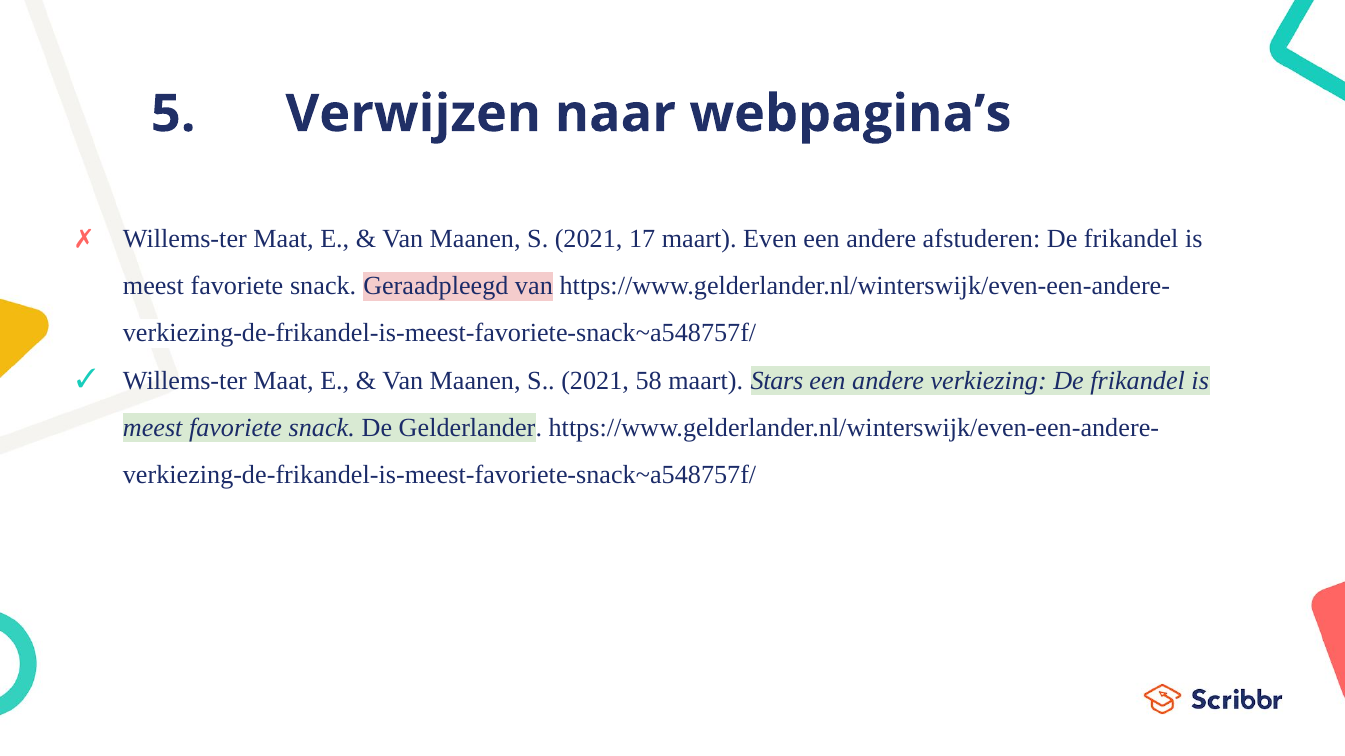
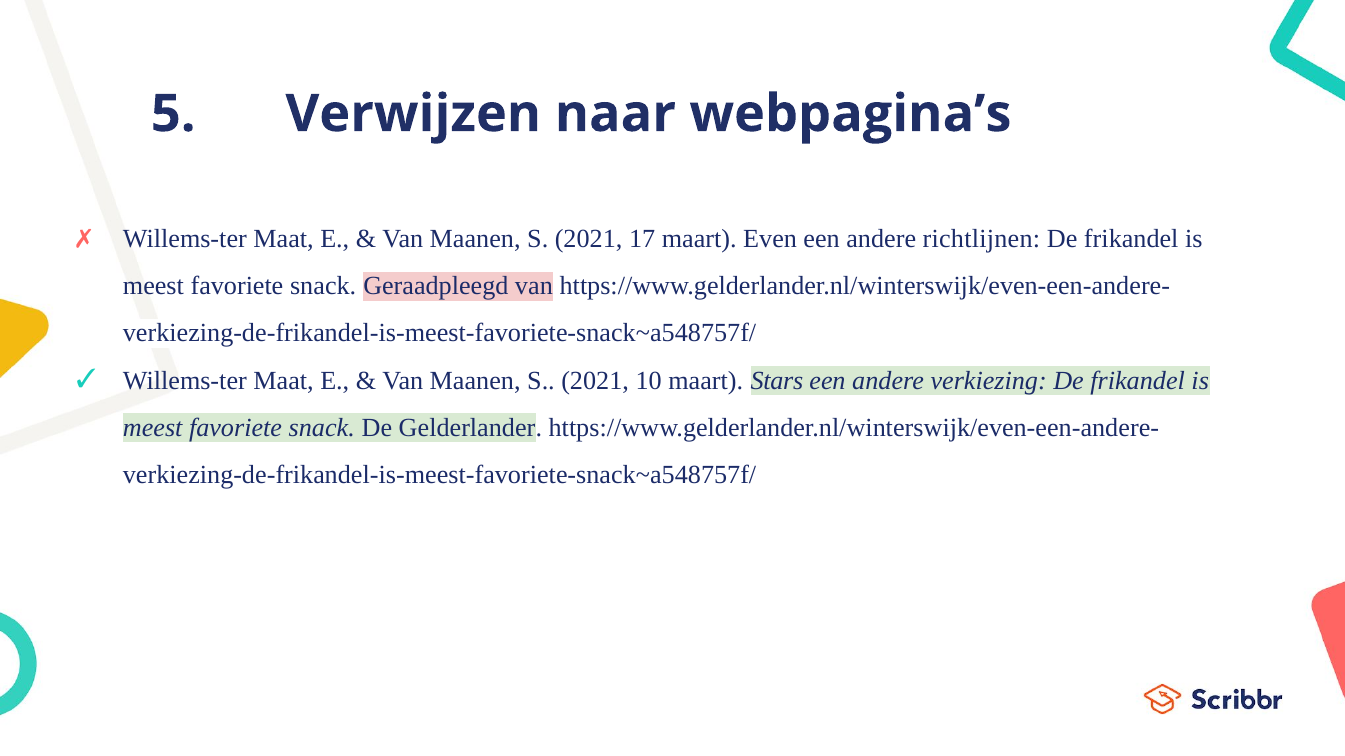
afstuderen: afstuderen -> richtlijnen
58: 58 -> 10
